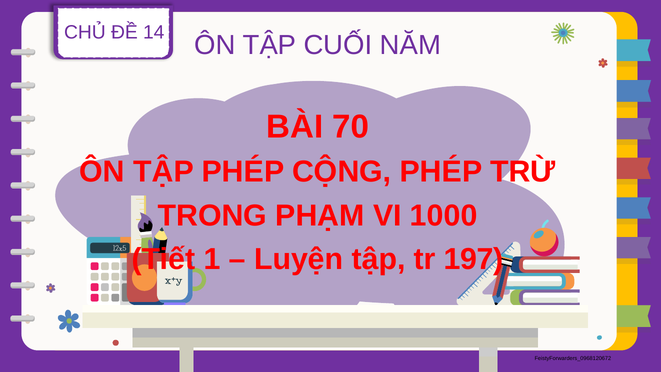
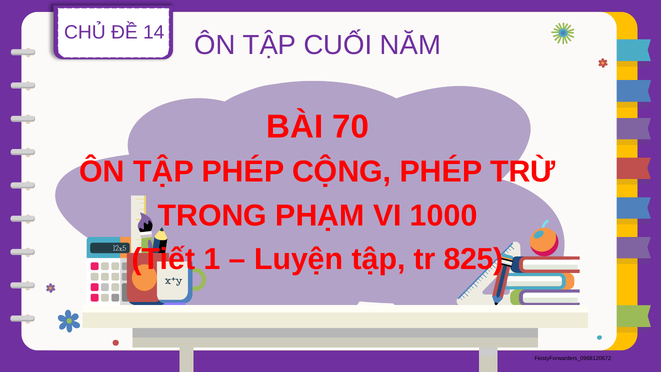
197: 197 -> 825
